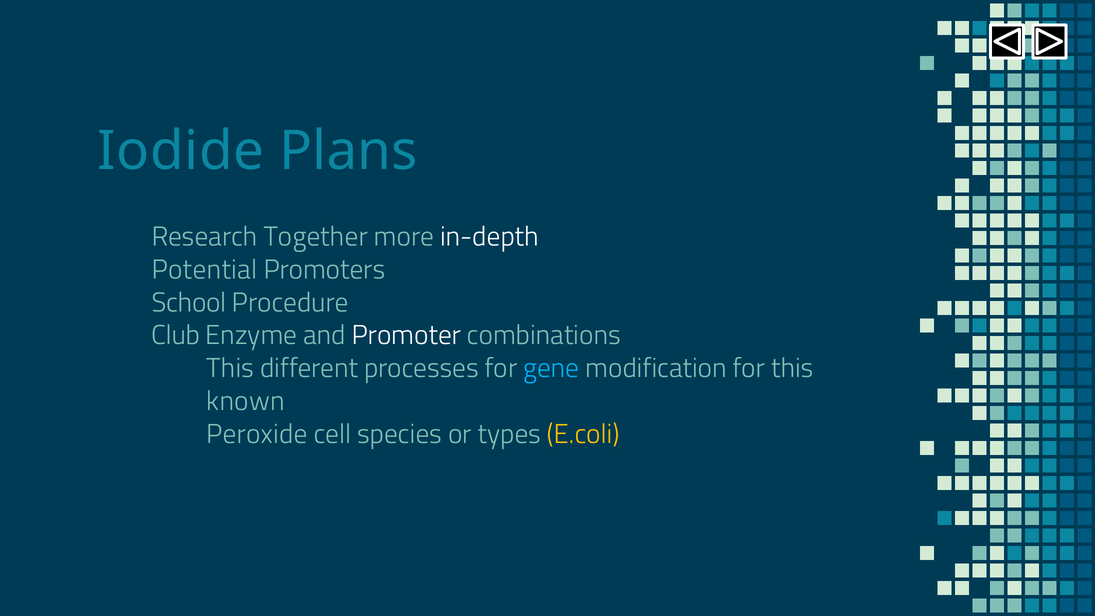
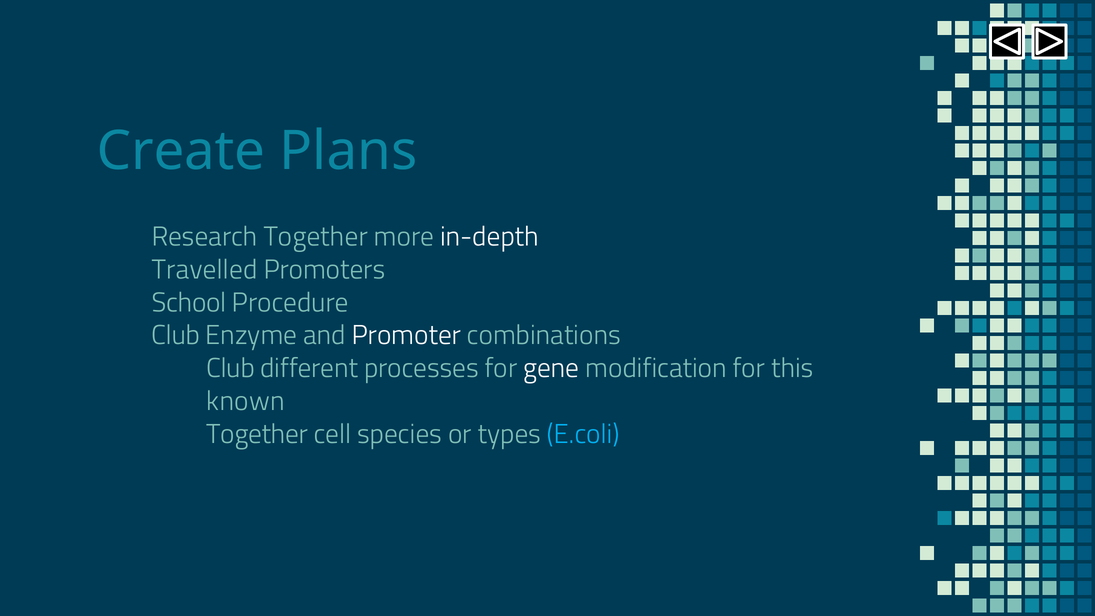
Iodide: Iodide -> Create
Potential: Potential -> Travelled
This at (230, 368): This -> Club
gene colour: light blue -> white
Peroxide at (257, 434): Peroxide -> Together
E.coli colour: yellow -> light blue
